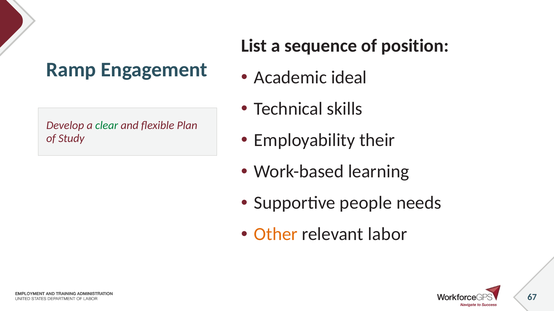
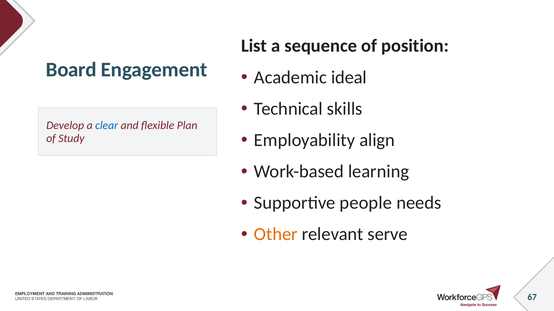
Ramp: Ramp -> Board
clear colour: green -> blue
their: their -> align
labor: labor -> serve
